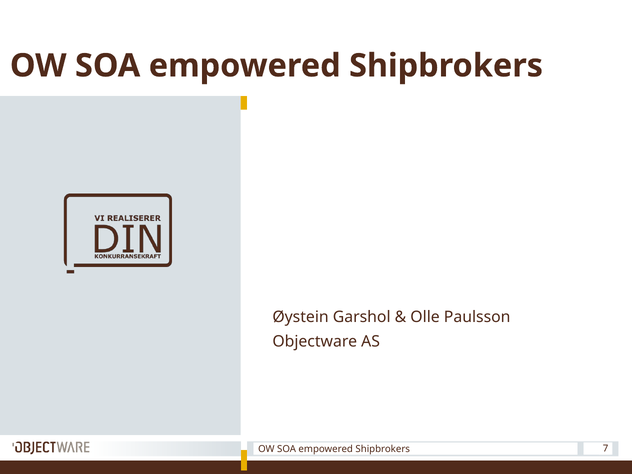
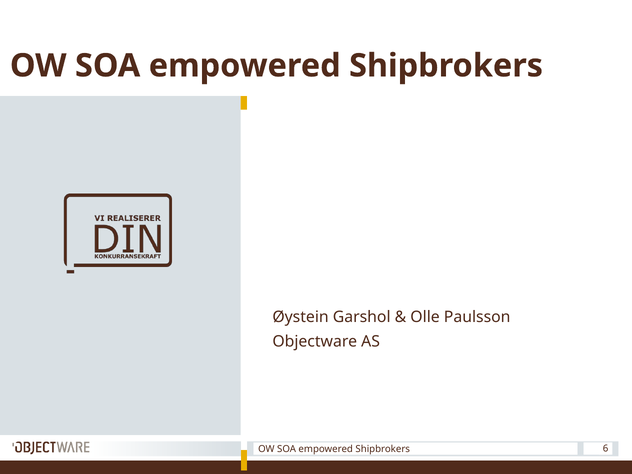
7: 7 -> 6
